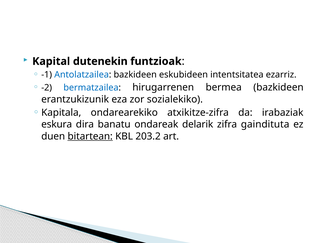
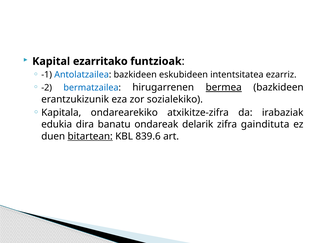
dutenekin: dutenekin -> ezarritako
bermea underline: none -> present
eskura: eskura -> edukia
203.2: 203.2 -> 839.6
